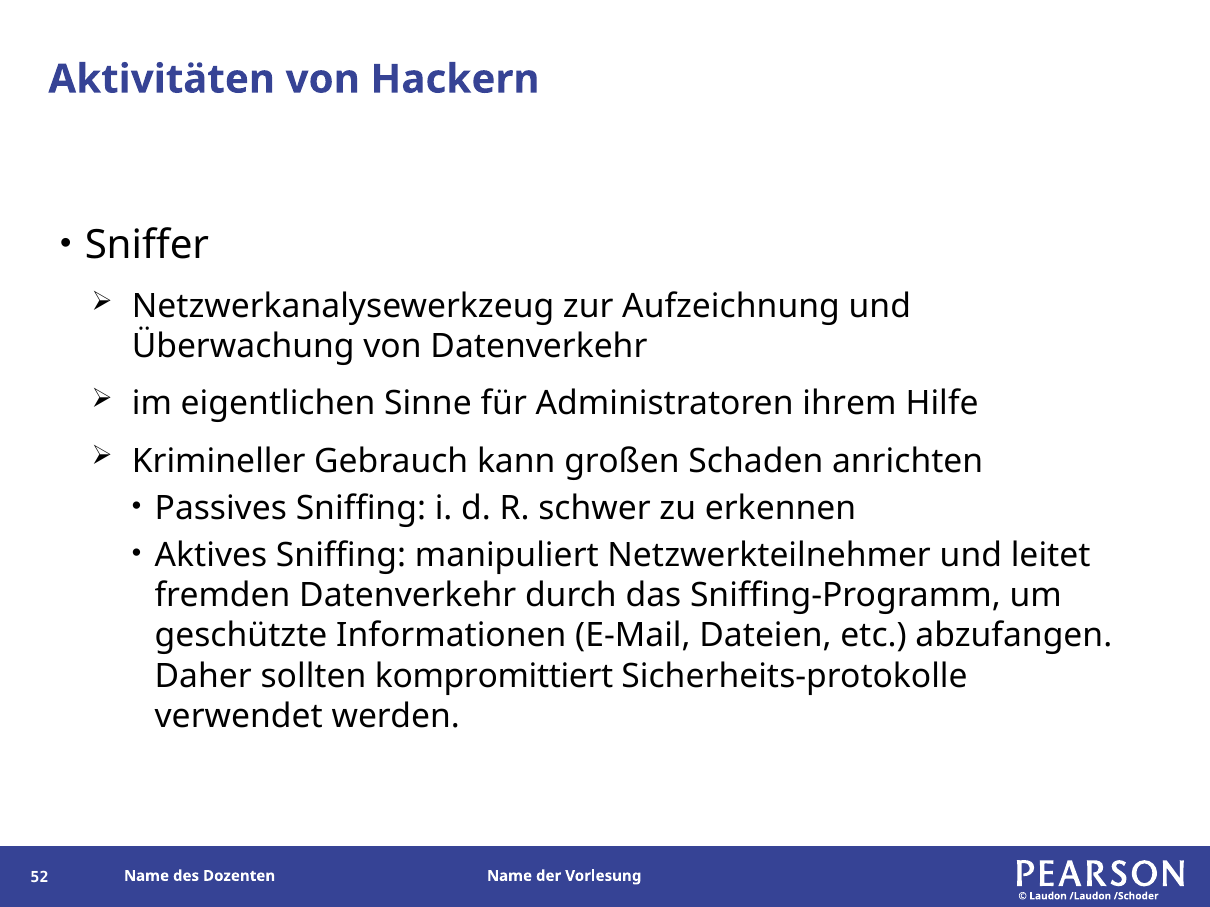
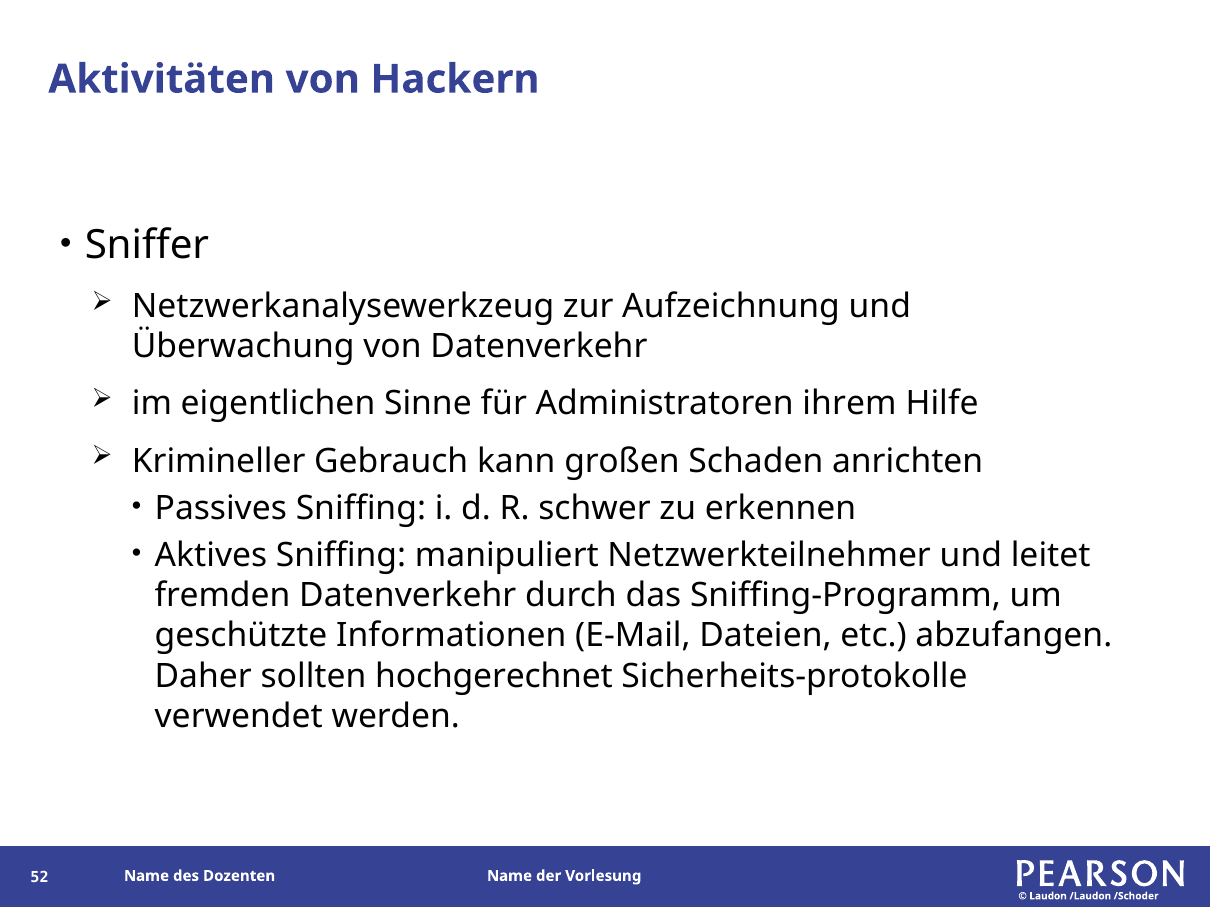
kompromittiert: kompromittiert -> hochgerechnet
